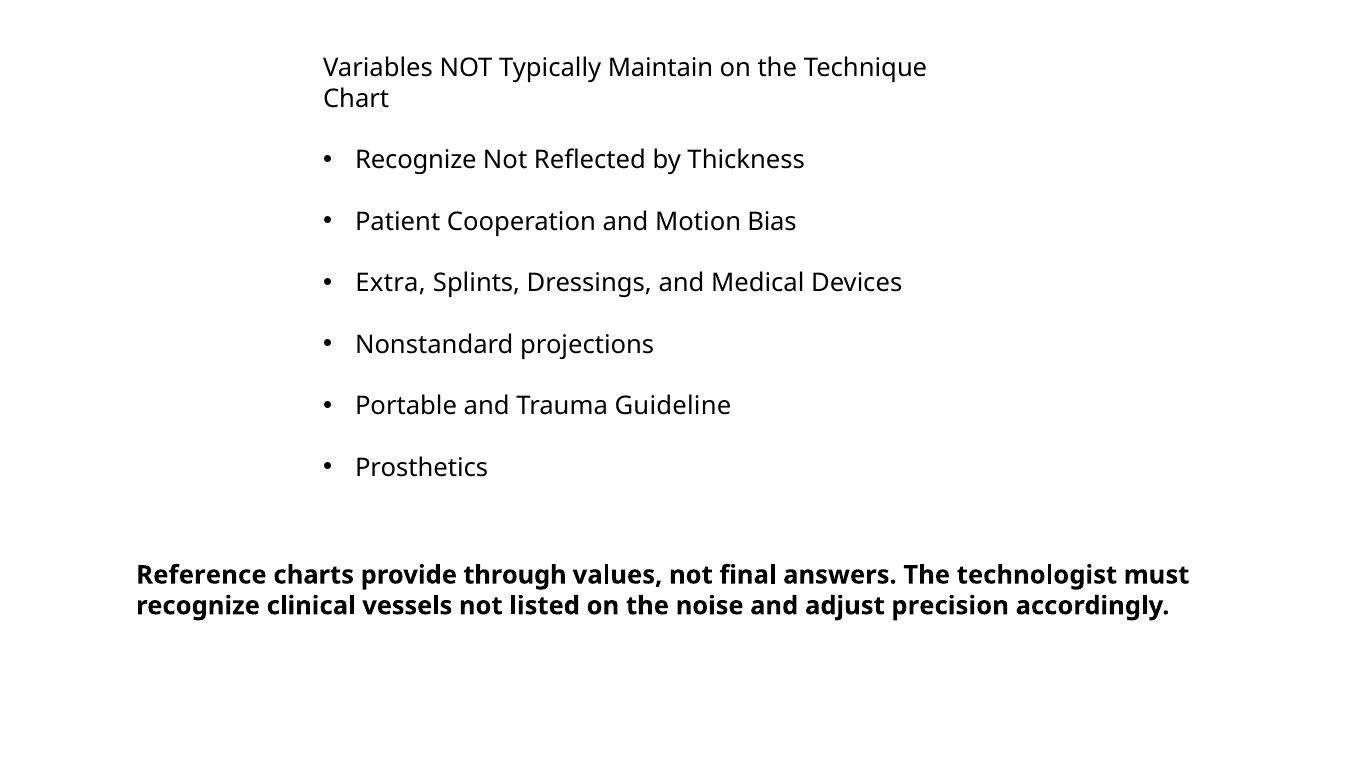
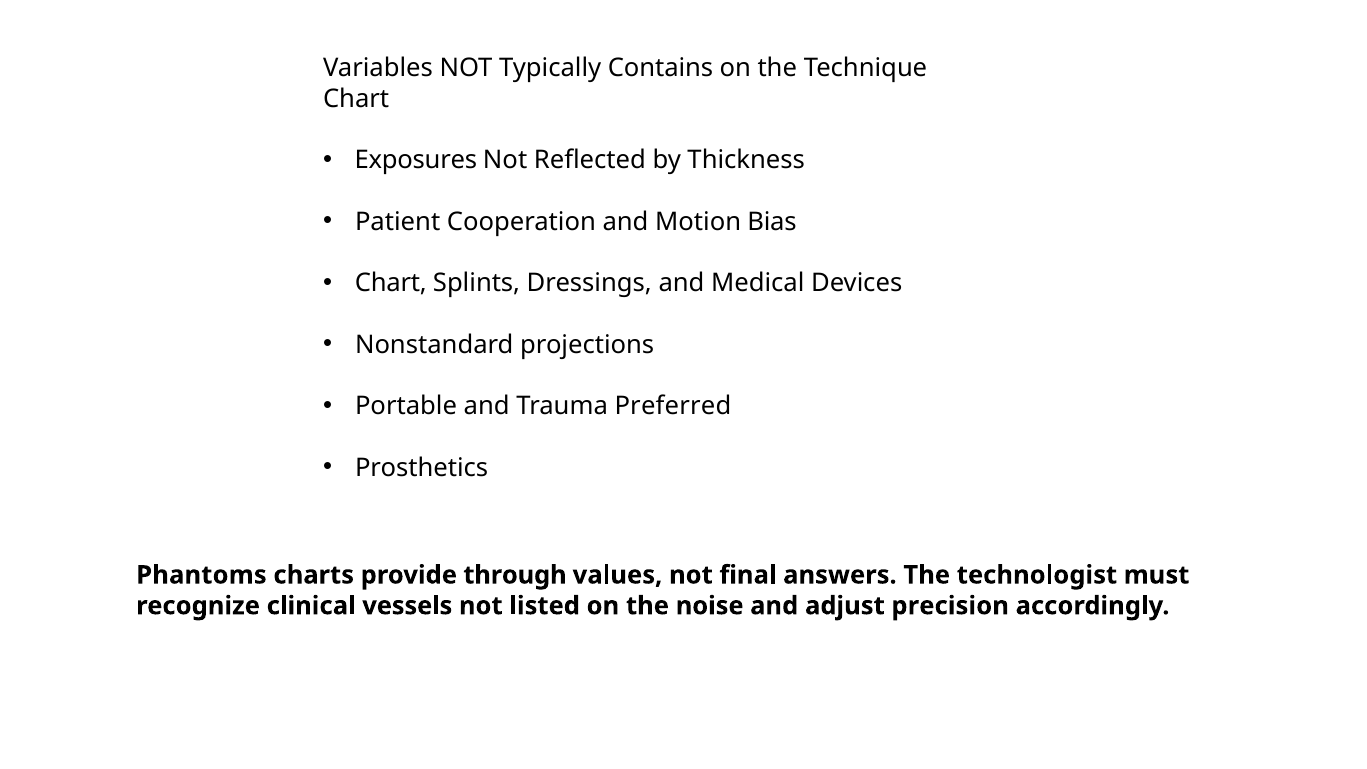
Maintain: Maintain -> Contains
Recognize at (416, 160): Recognize -> Exposures
Extra at (391, 283): Extra -> Chart
Guideline: Guideline -> Preferred
Reference: Reference -> Phantoms
